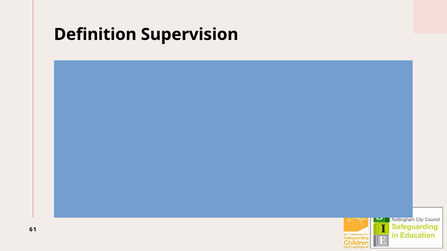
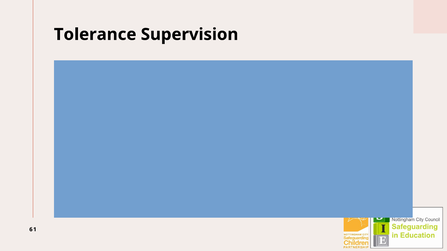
Definition: Definition -> Tolerance
